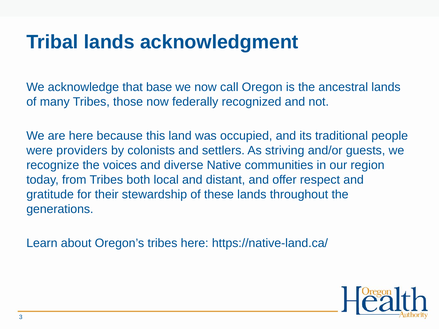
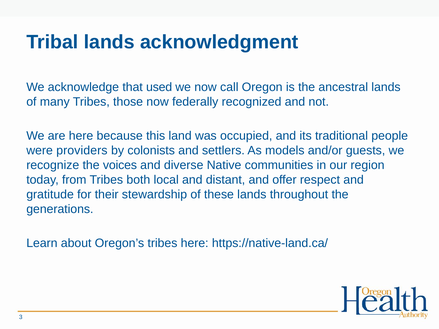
base: base -> used
striving: striving -> models
